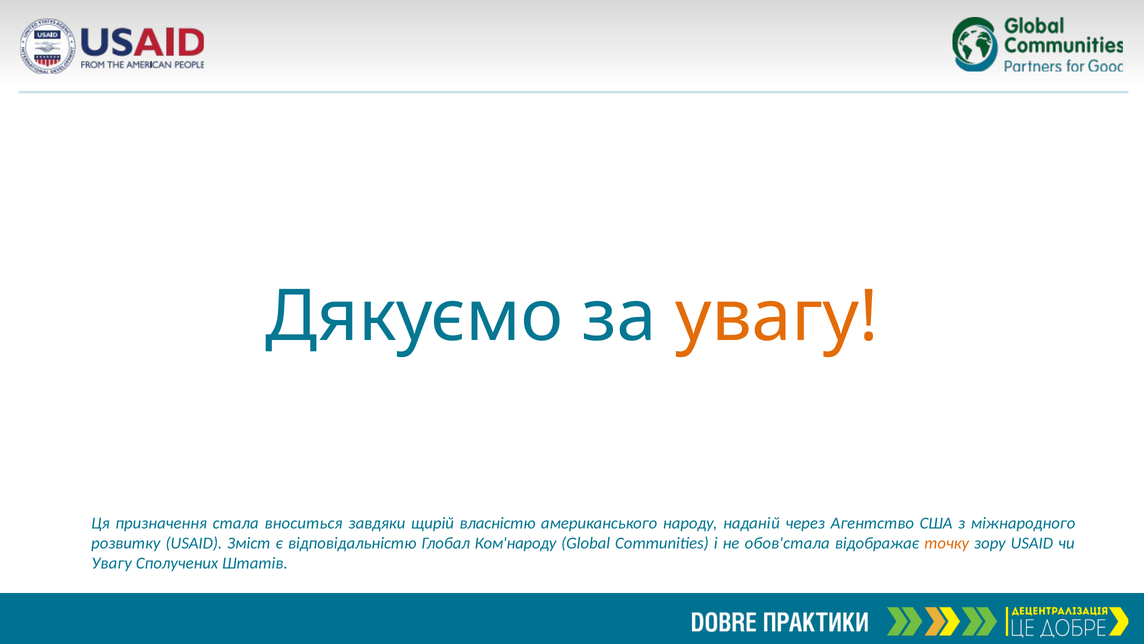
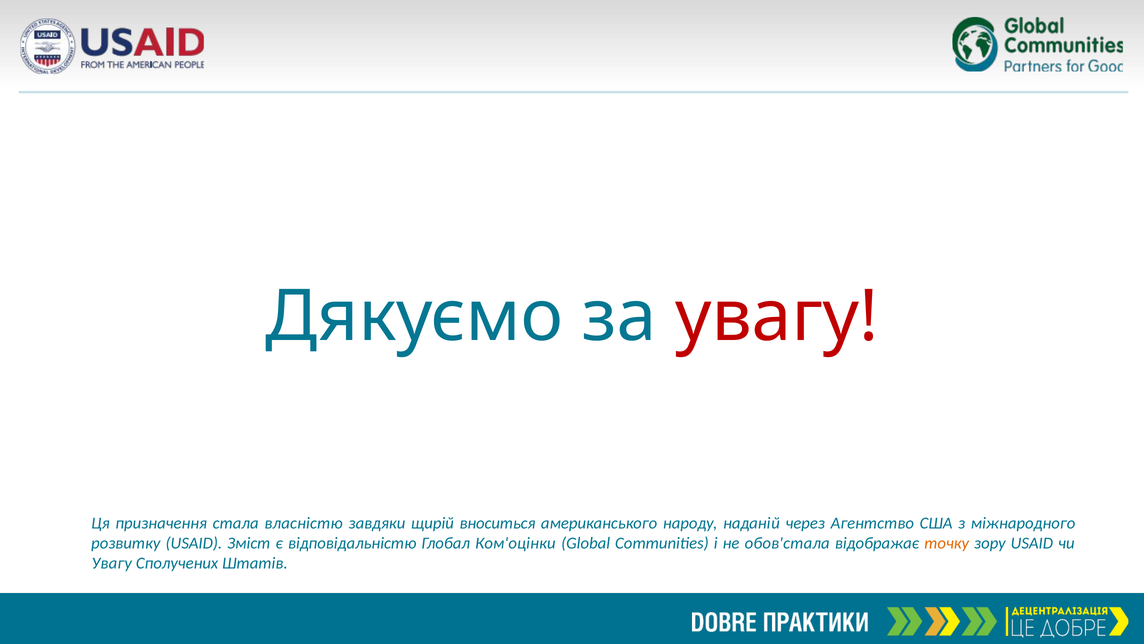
увагу at (777, 316) colour: orange -> red
вноситься: вноситься -> власністю
власністю: власністю -> вноситься
Ком'народу: Ком'народу -> Ком'оцінки
